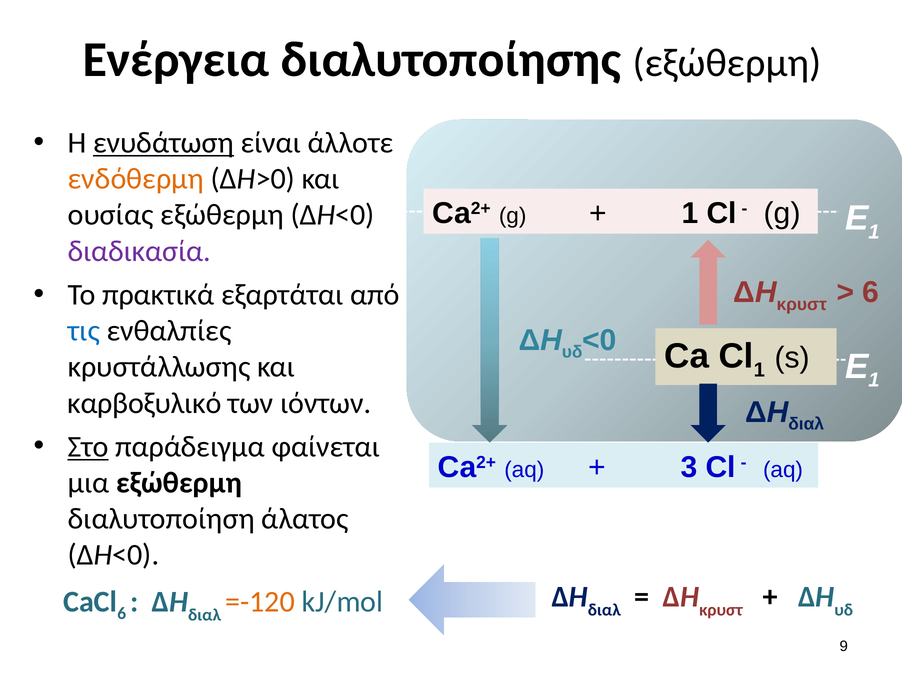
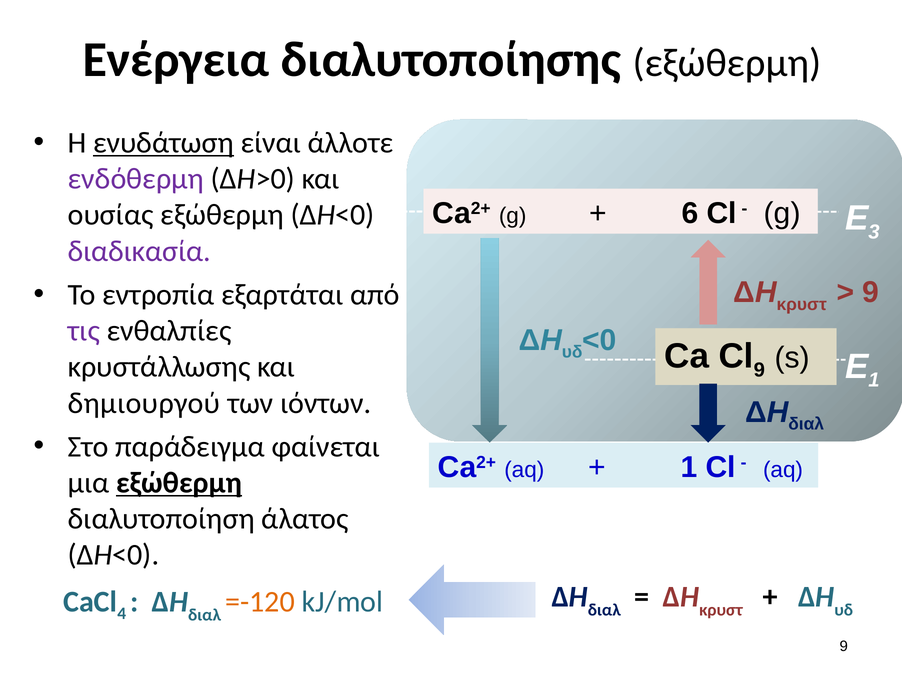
ενδόθερμη colour: orange -> purple
1 at (690, 213): 1 -> 6
1 at (874, 232): 1 -> 3
6 at (871, 292): 6 -> 9
πρακτικά: πρακτικά -> εντροπία
τις colour: blue -> purple
Cl 1: 1 -> 9
καρβοξυλικό: καρβοξυλικό -> δημιουργού
Στο underline: present -> none
3 at (689, 467): 3 -> 1
εξώθερμη at (179, 482) underline: none -> present
6 at (122, 613): 6 -> 4
